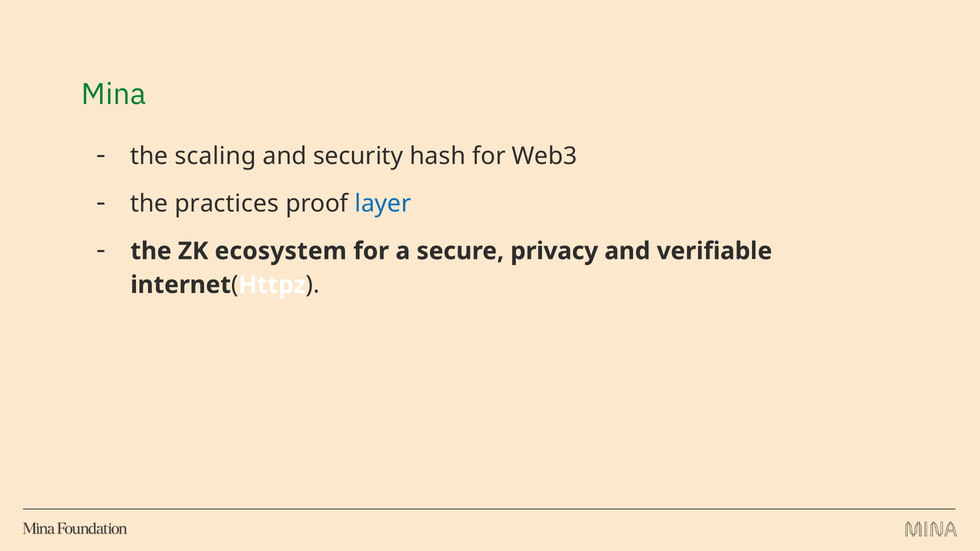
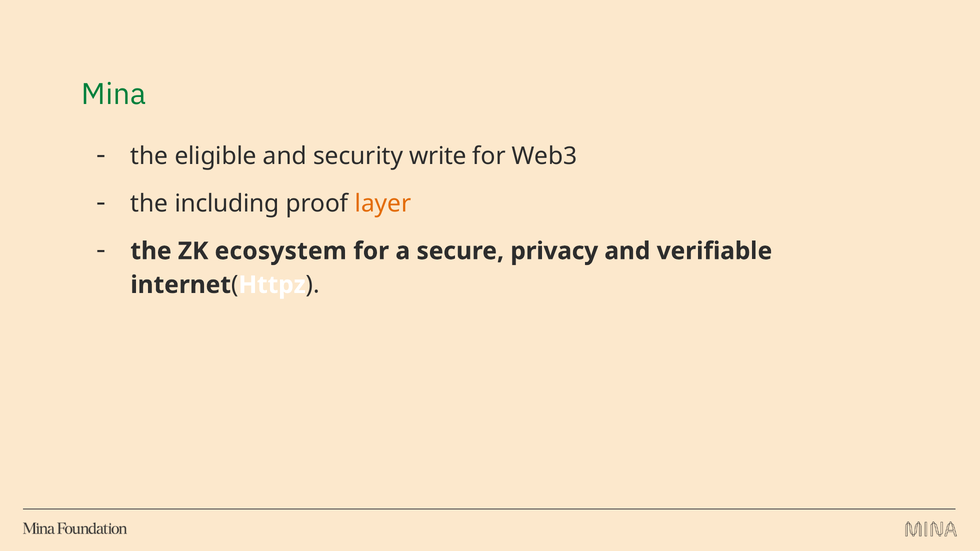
scaling: scaling -> eligible
hash: hash -> write
practices: practices -> including
layer colour: blue -> orange
